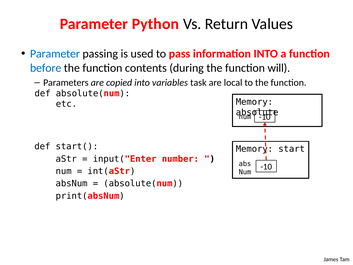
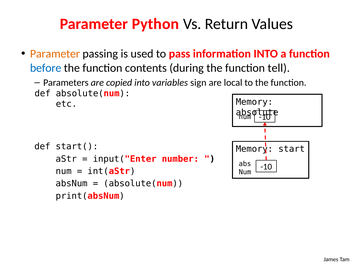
Parameter at (55, 54) colour: blue -> orange
will: will -> tell
task: task -> sign
